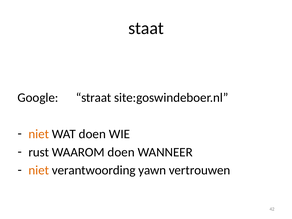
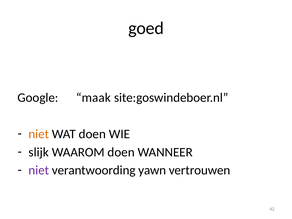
staat: staat -> goed
straat: straat -> maak
rust: rust -> slijk
niet at (39, 170) colour: orange -> purple
